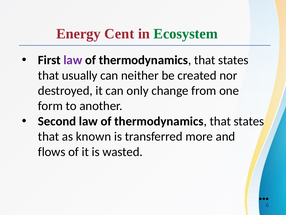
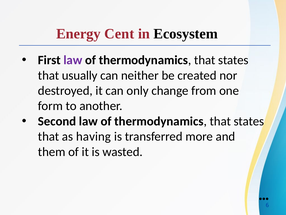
Ecosystem colour: green -> black
known: known -> having
flows: flows -> them
